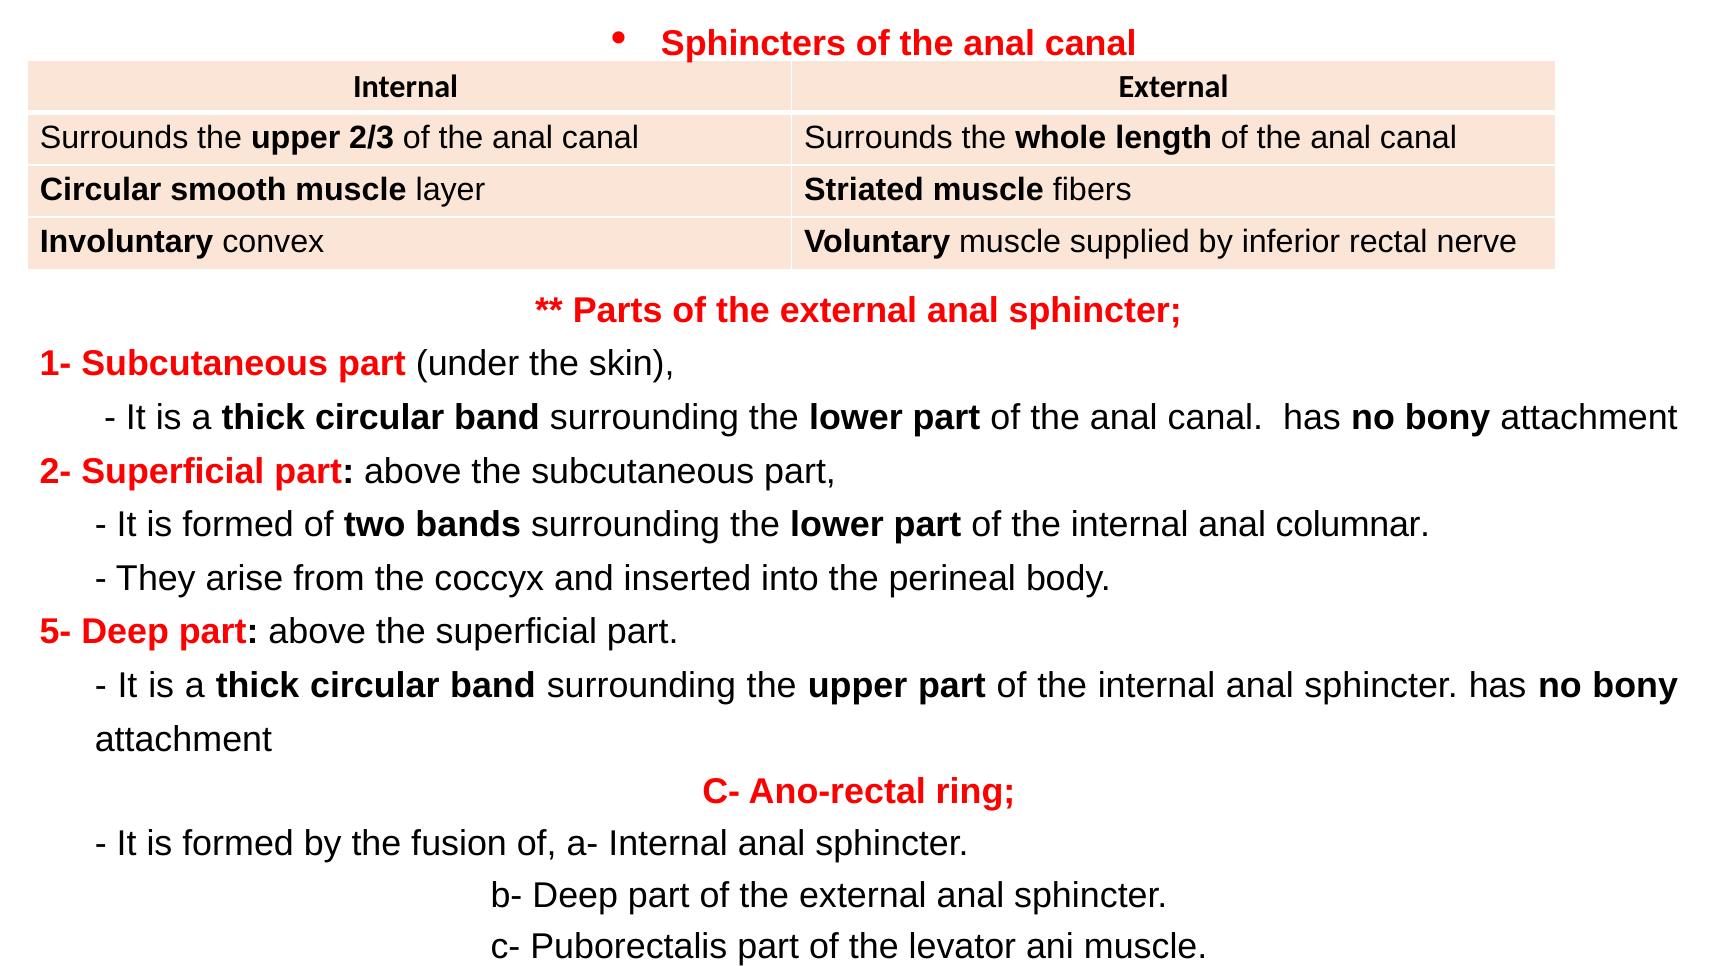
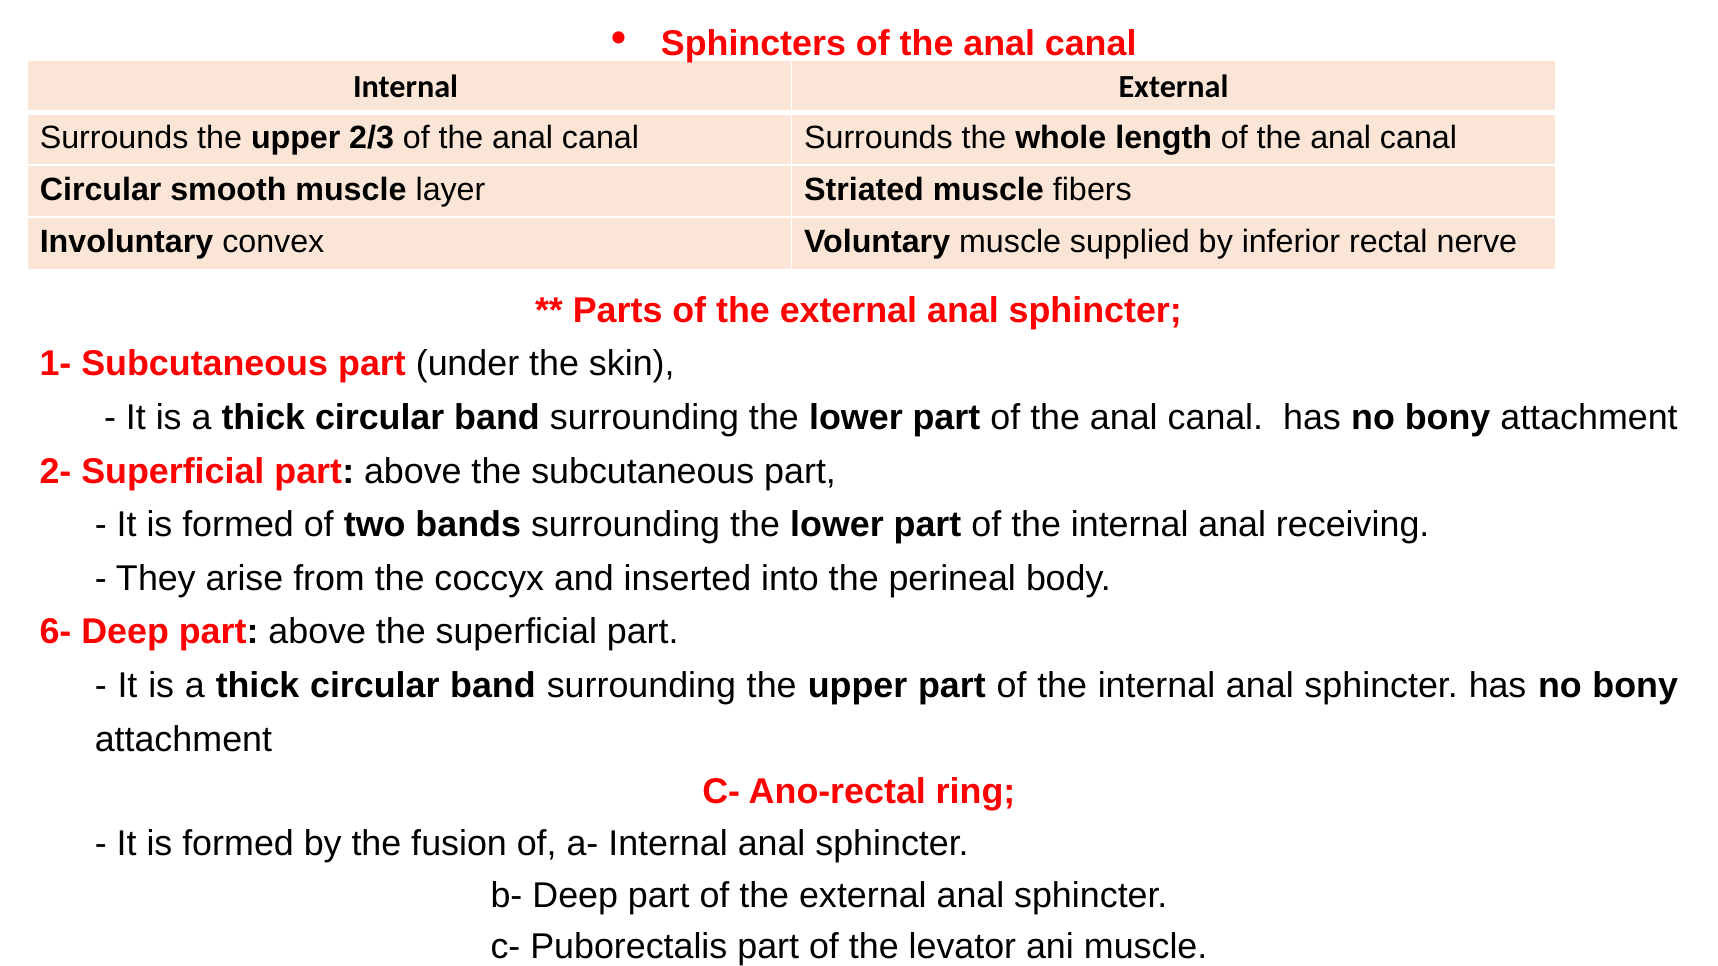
columnar: columnar -> receiving
5-: 5- -> 6-
